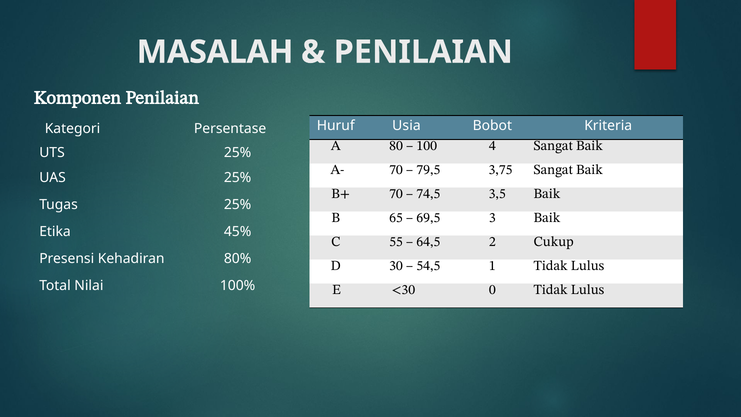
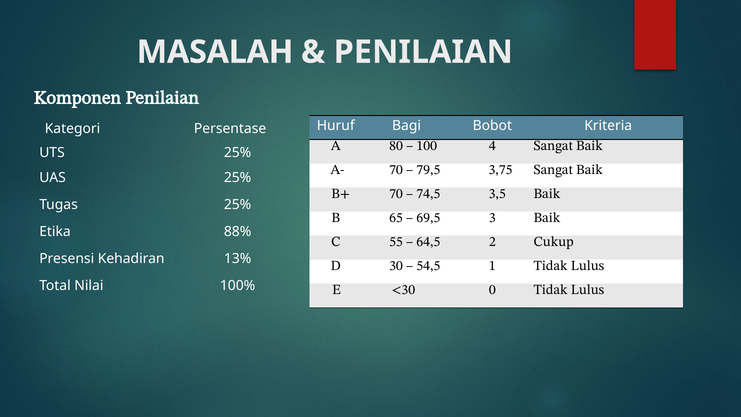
Usia: Usia -> Bagi
45%: 45% -> 88%
80%: 80% -> 13%
